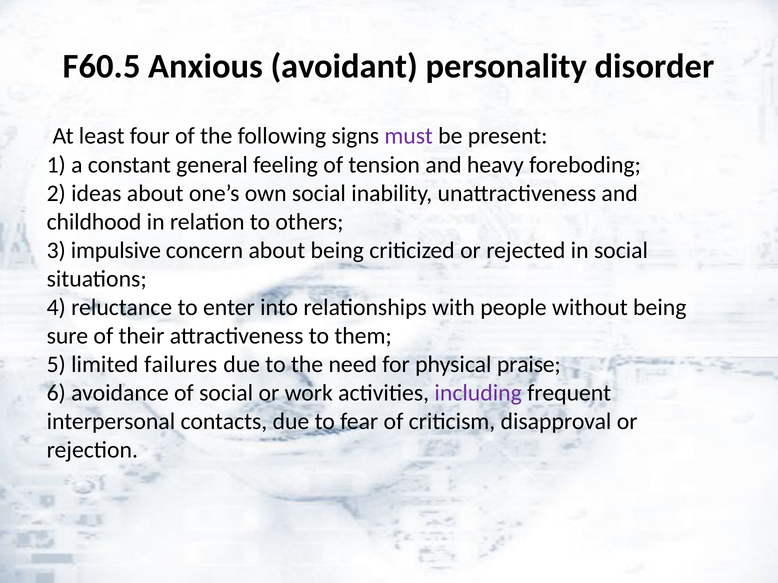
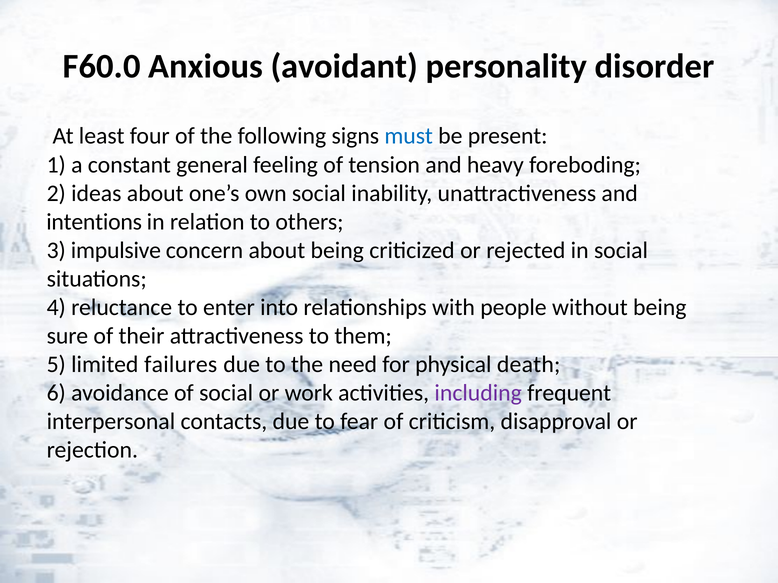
F60.5: F60.5 -> F60.0
must colour: purple -> blue
childhood: childhood -> intentions
praise: praise -> death
